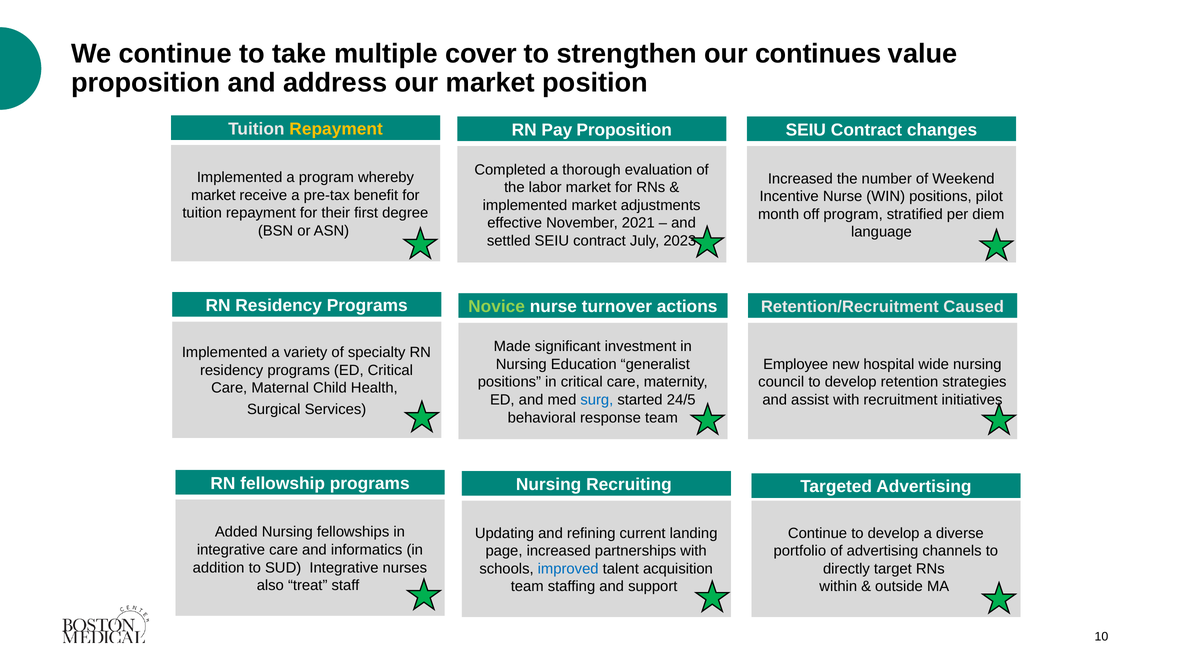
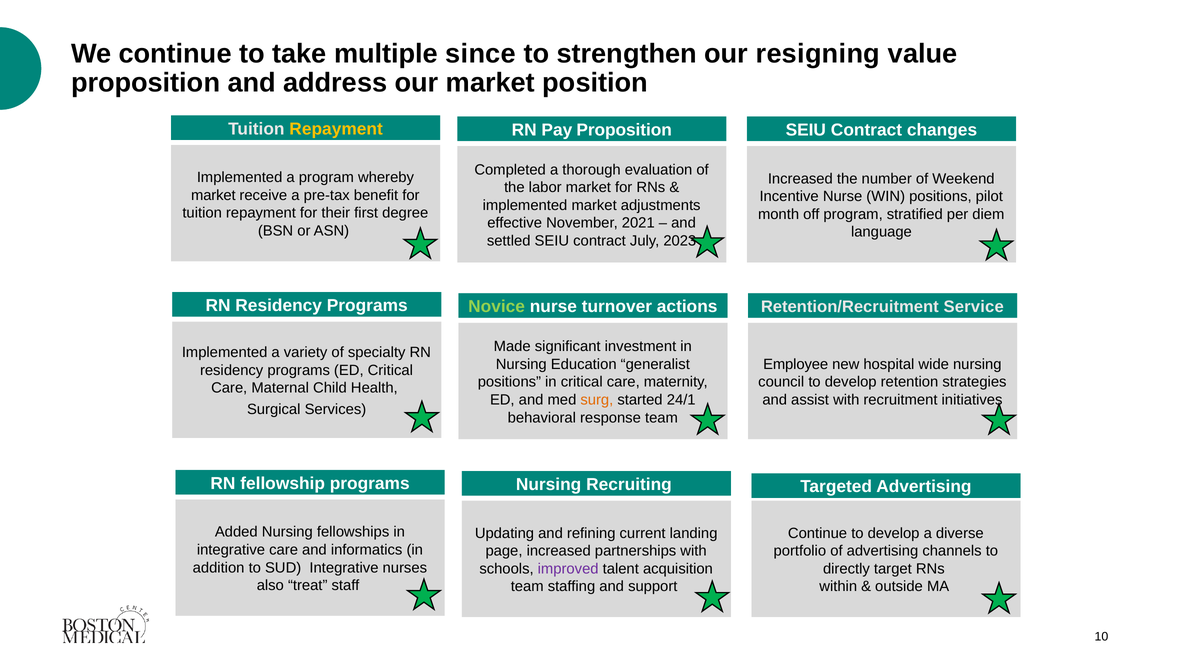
cover: cover -> since
continues: continues -> resigning
Caused: Caused -> Service
surg colour: blue -> orange
24/5: 24/5 -> 24/1
improved colour: blue -> purple
